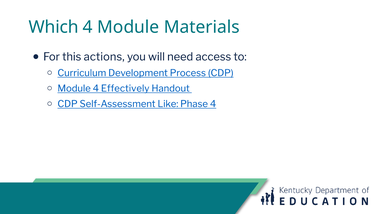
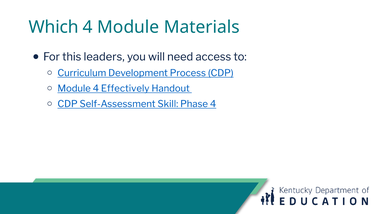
actions: actions -> leaders
Like: Like -> Skill
